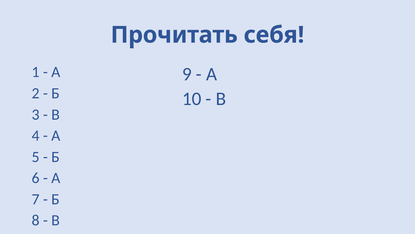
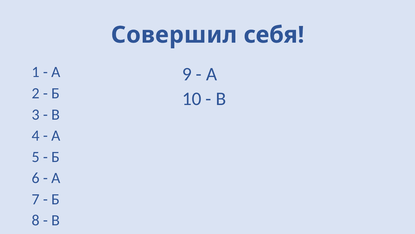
Прочитать: Прочитать -> Совершил
